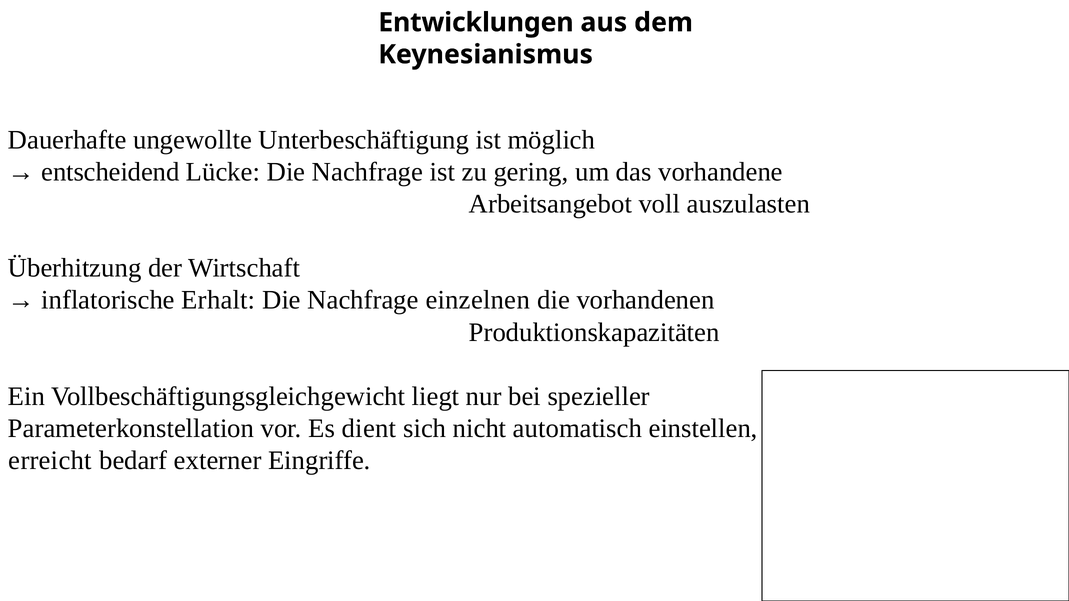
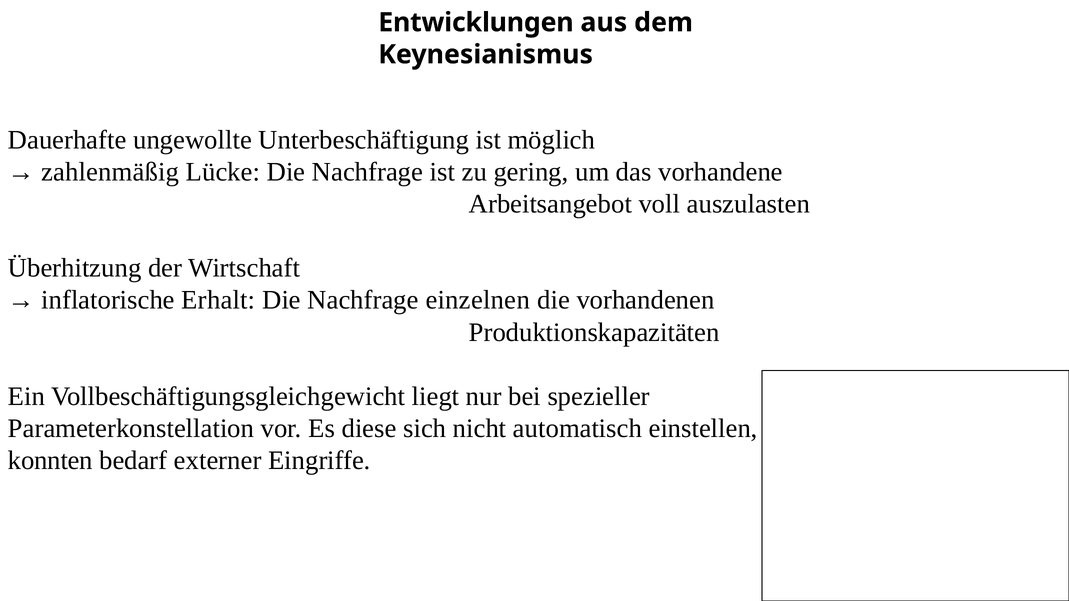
entscheidend: entscheidend -> zahlenmäßig
dient: dient -> diese
erreicht: erreicht -> konnten
